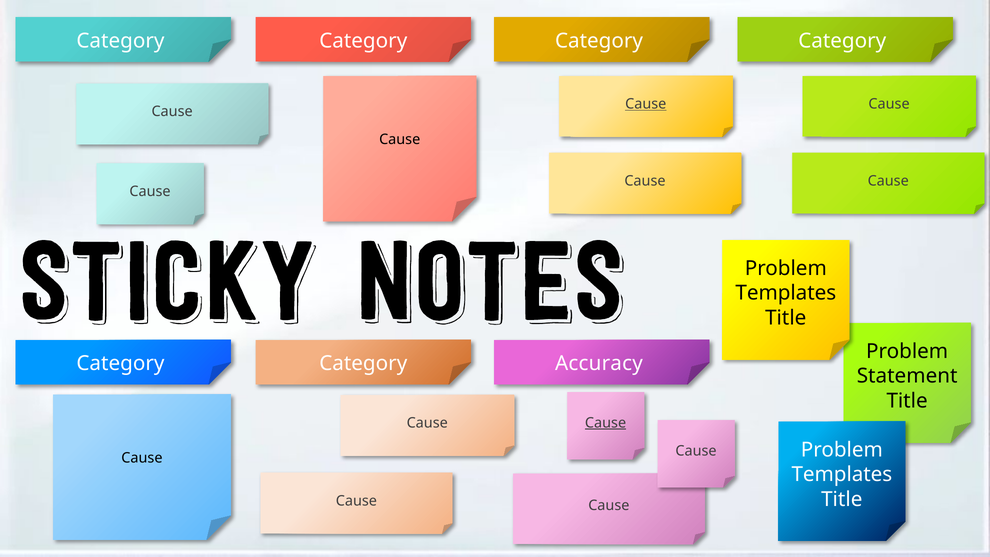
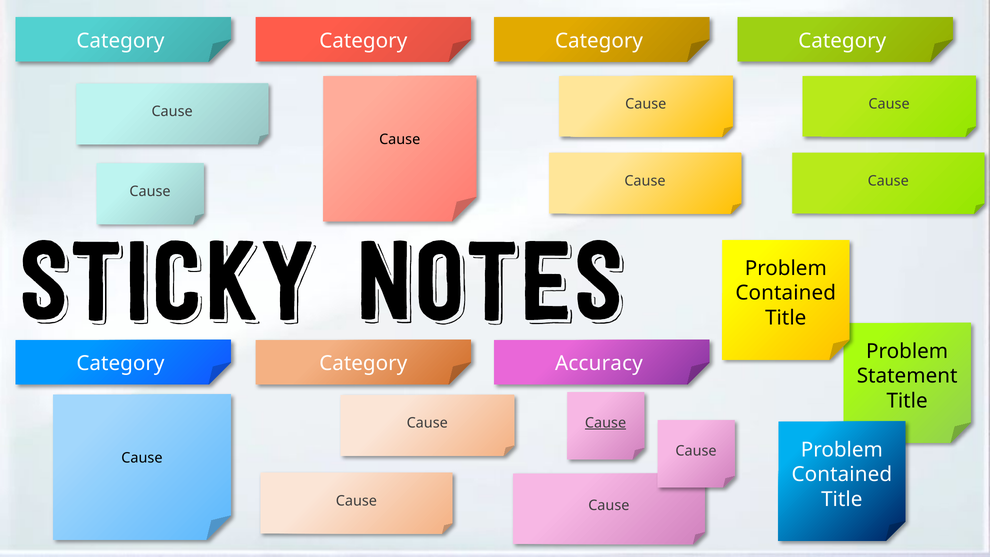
Cause at (646, 104) underline: present -> none
Templates at (786, 293): Templates -> Contained
Templates at (842, 474): Templates -> Contained
